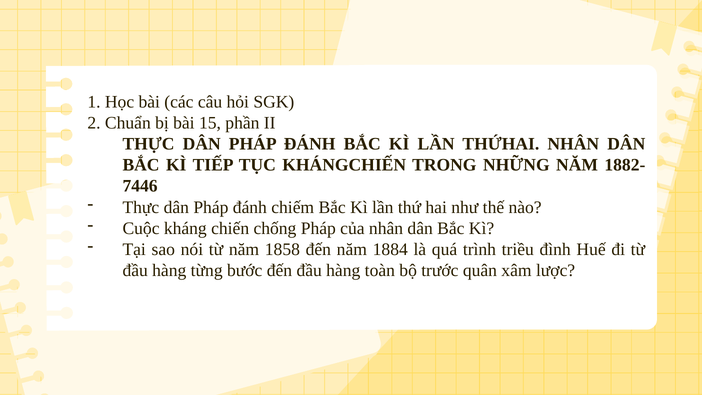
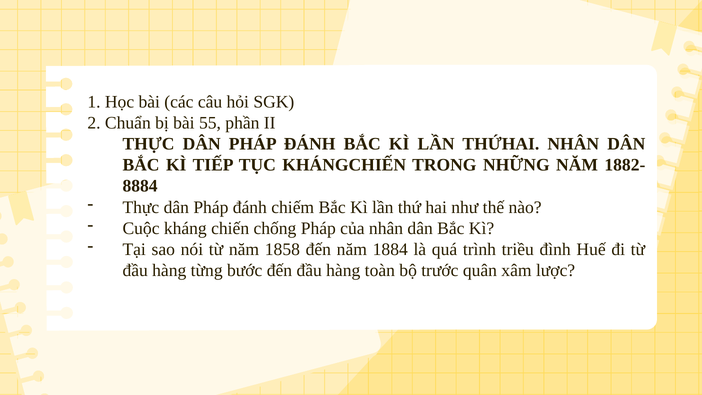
15: 15 -> 55
7446: 7446 -> 8884
